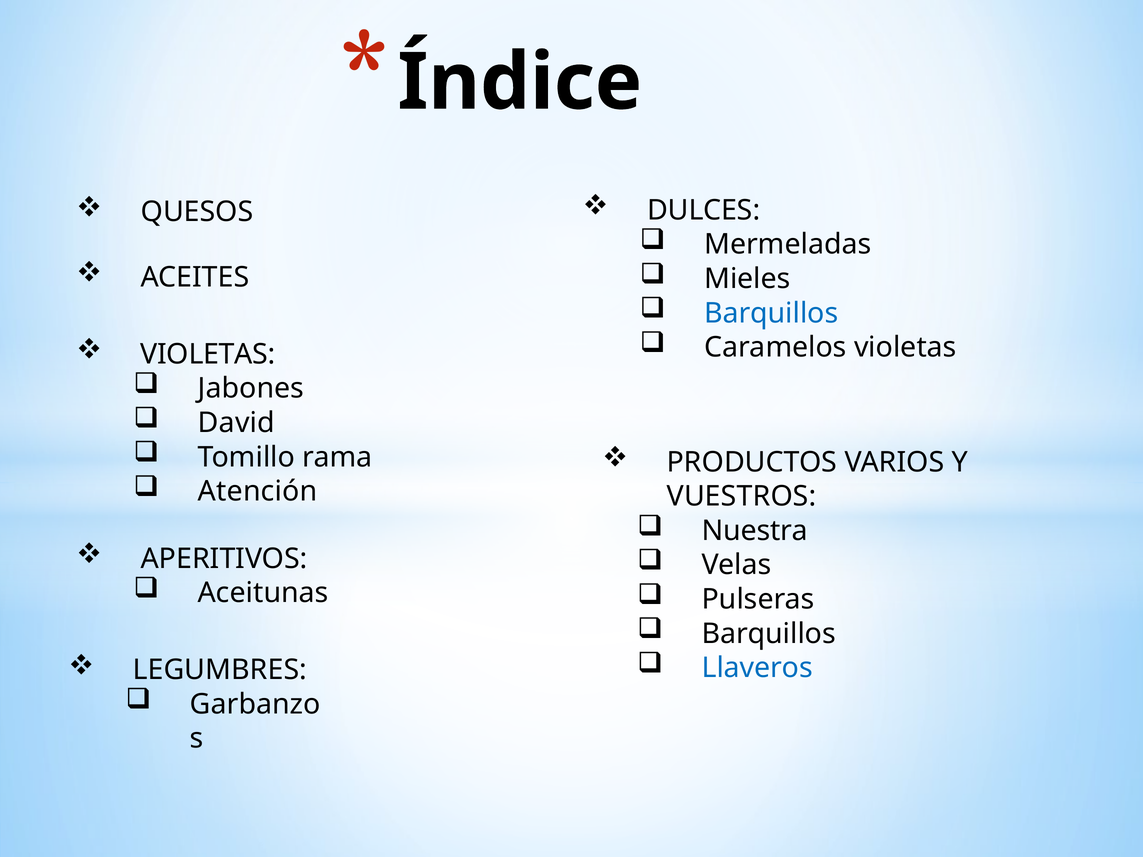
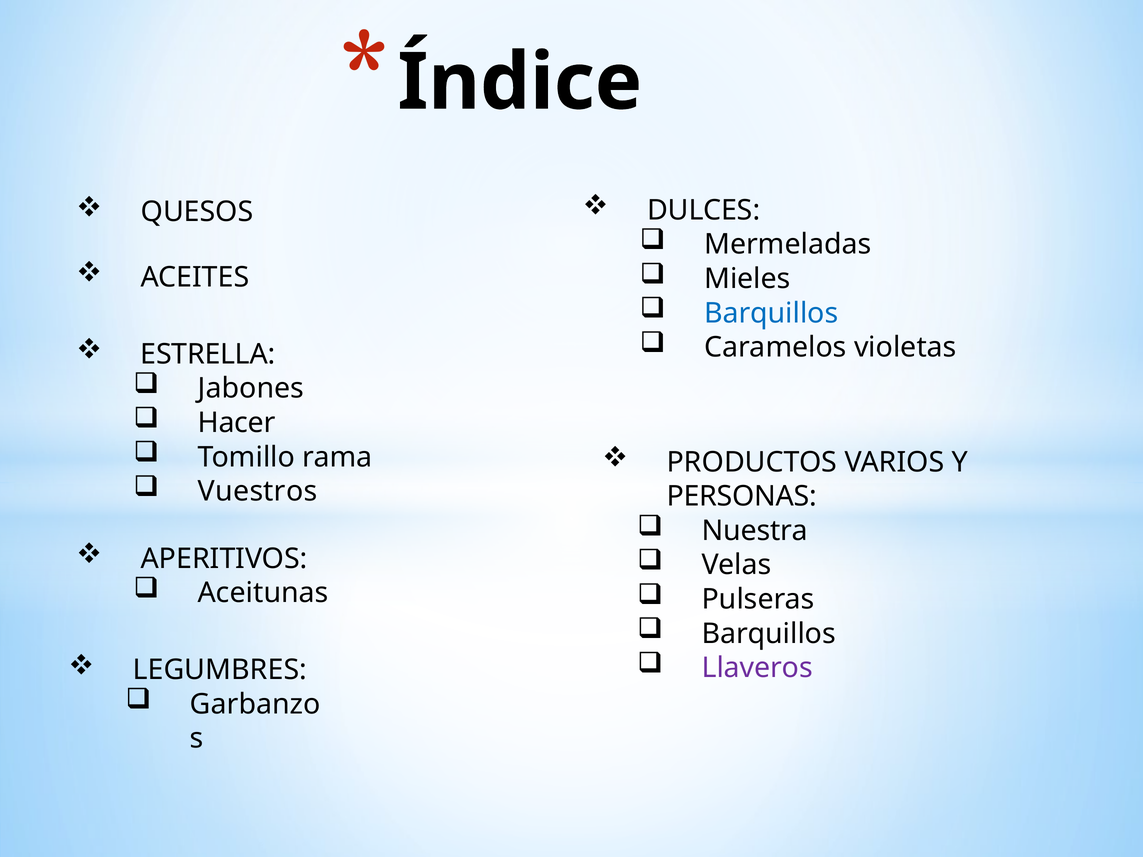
VIOLETAS at (208, 354): VIOLETAS -> ESTRELLA
David: David -> Hacer
Atención: Atención -> Vuestros
VUESTROS: VUESTROS -> PERSONAS
Llaveros colour: blue -> purple
